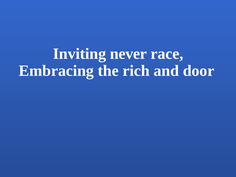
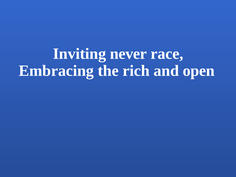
door: door -> open
